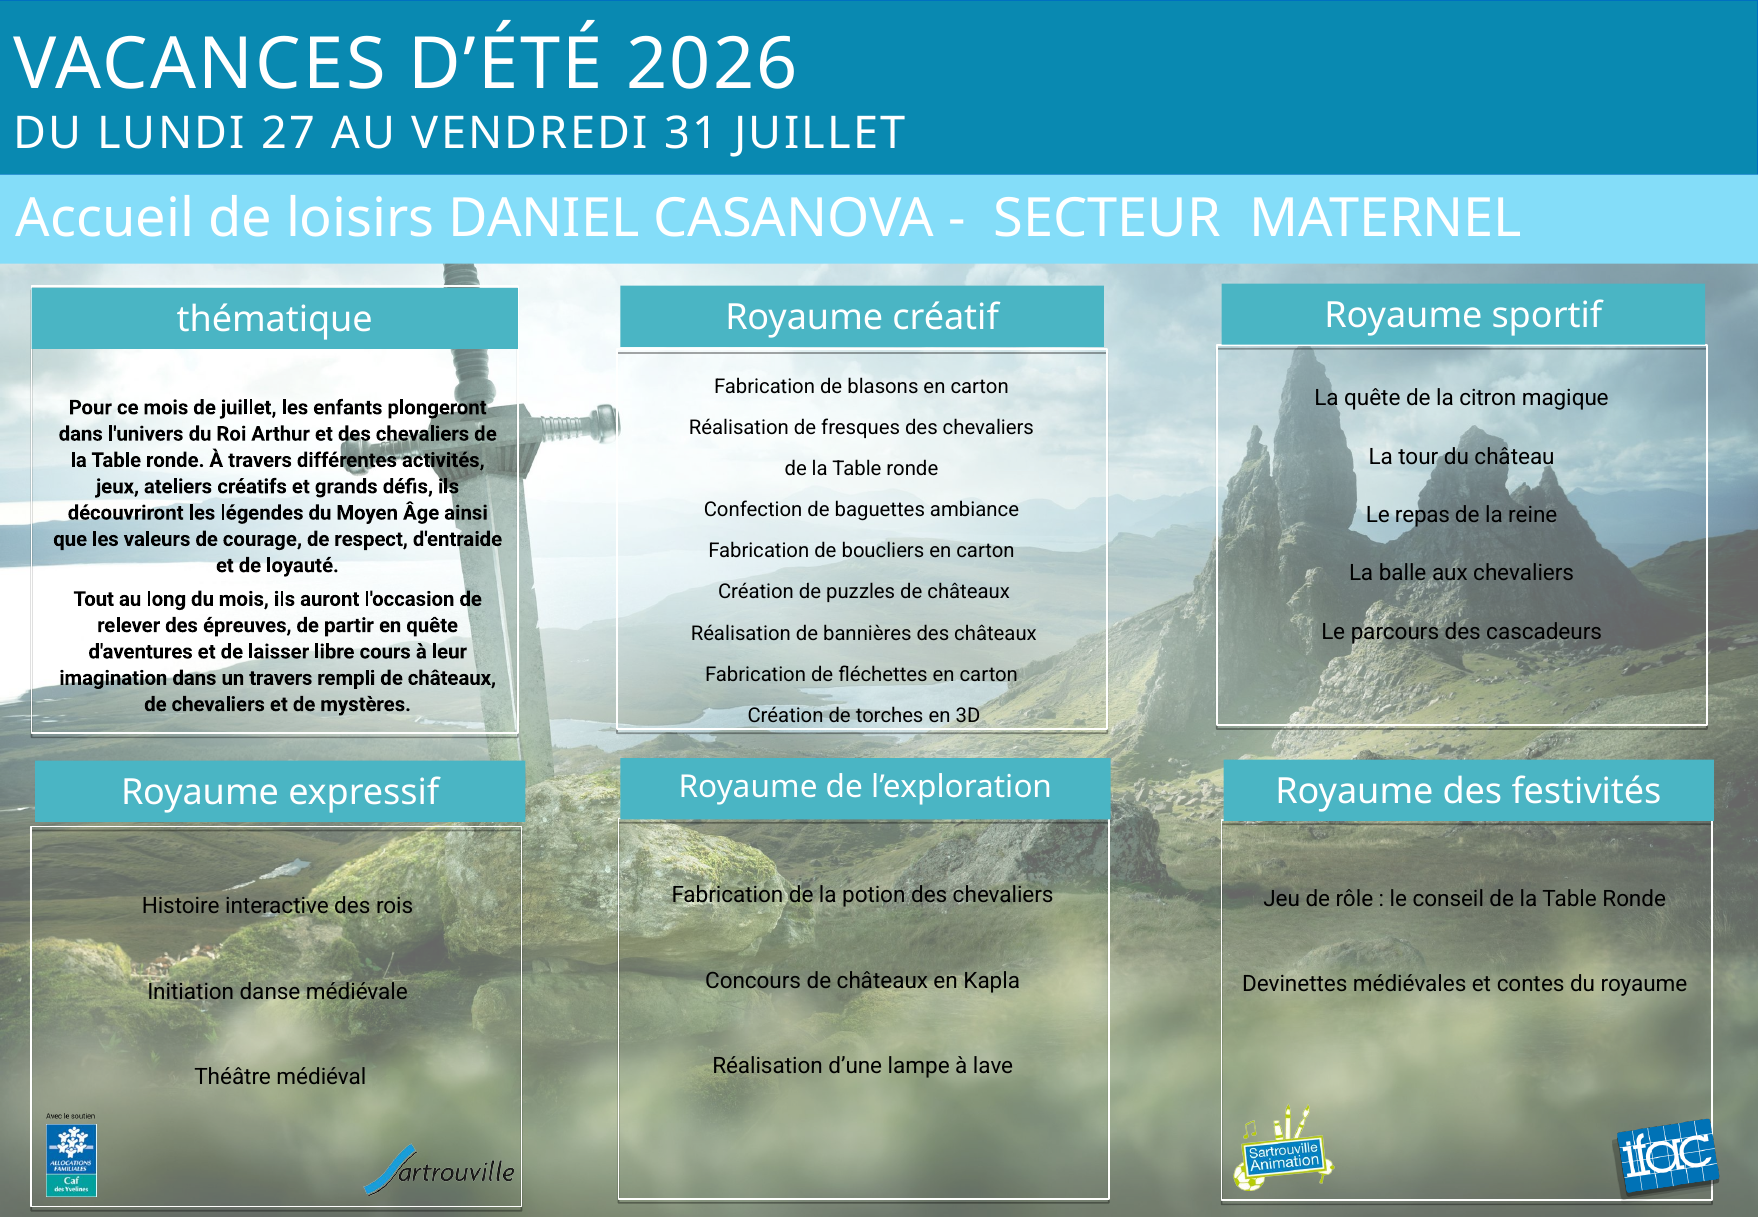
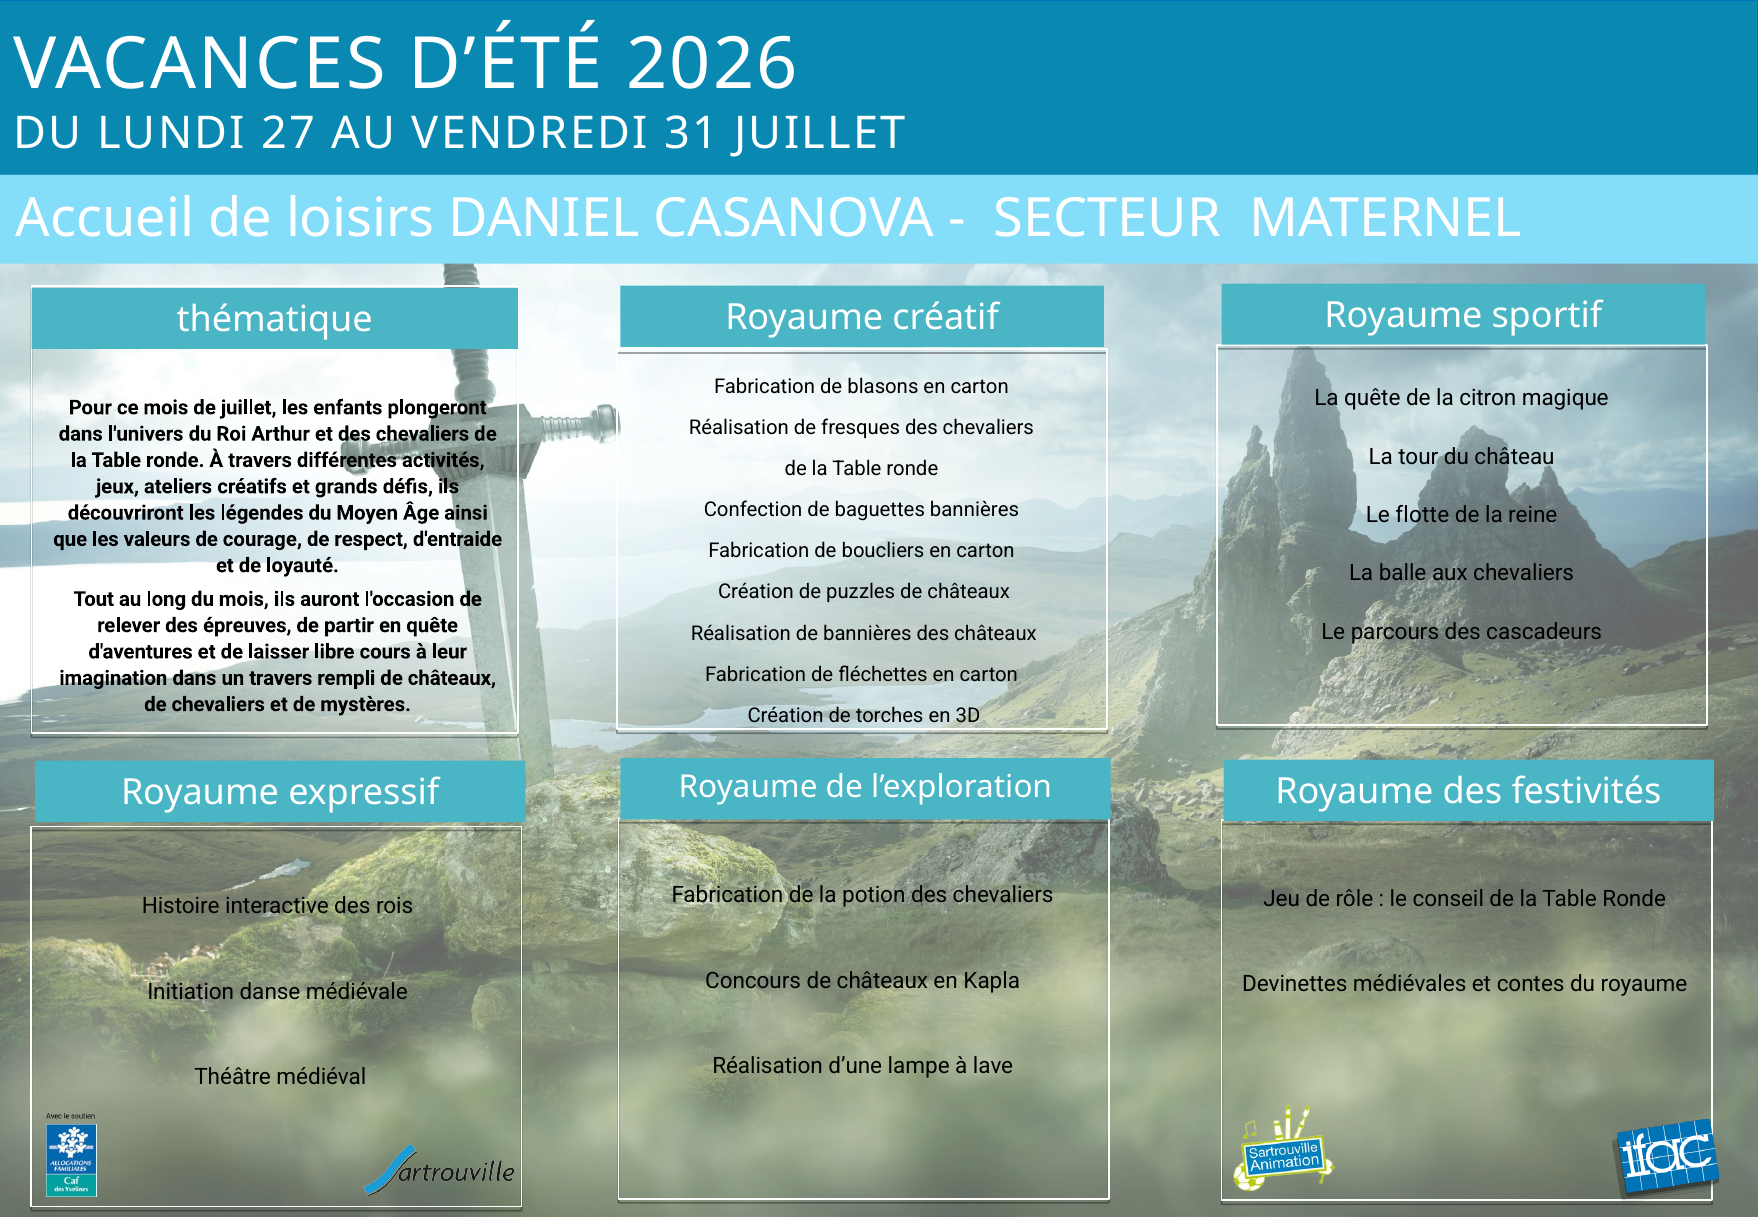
baguettes ambiance: ambiance -> bannières
repas: repas -> flotte
